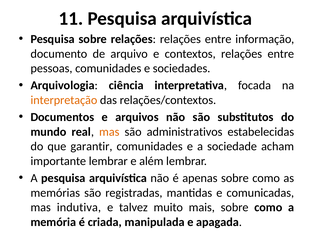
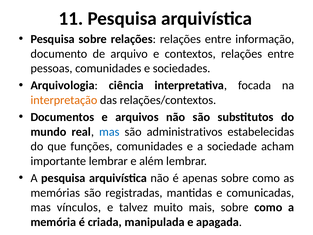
mas at (109, 132) colour: orange -> blue
garantir: garantir -> funções
indutiva: indutiva -> vínculos
